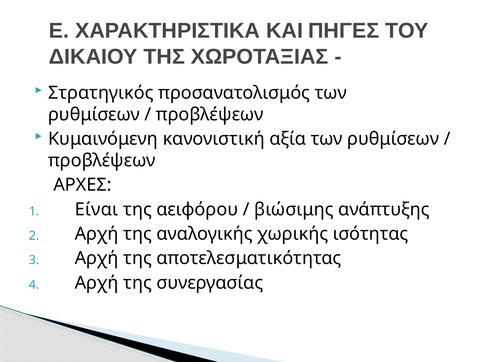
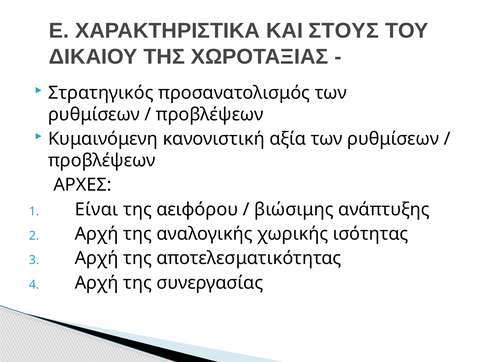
ΠΗΓΕΣ: ΠΗΓΕΣ -> ΣΤΟΥΣ
